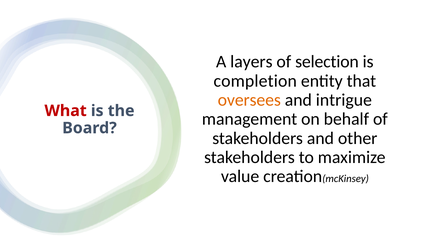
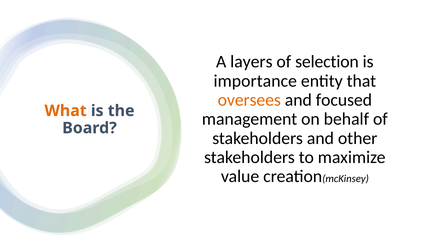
completion: completion -> importance
intrigue: intrigue -> focused
What colour: red -> orange
